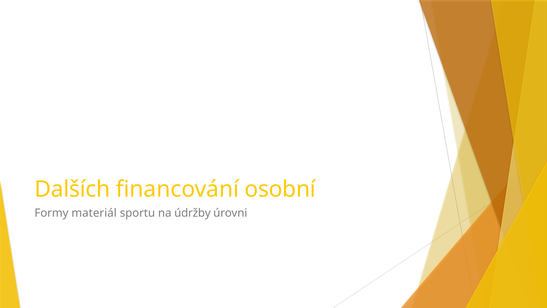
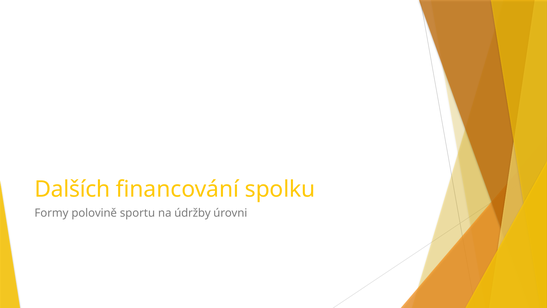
osobní: osobní -> spolku
materiál: materiál -> polovině
